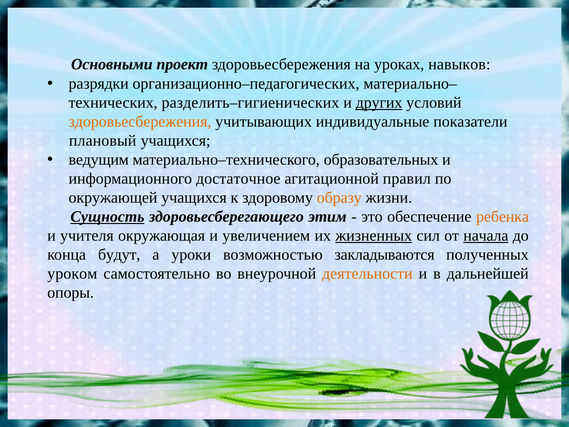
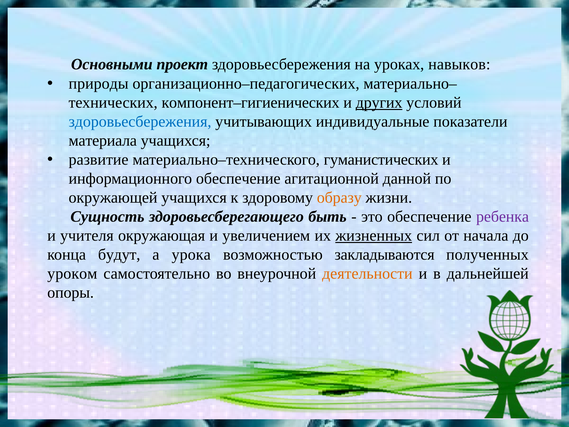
разрядки: разрядки -> природы
разделить–гигиенических: разделить–гигиенических -> компонент–гигиенических
здоровьесбережения at (140, 122) colour: orange -> blue
плановый: плановый -> материала
ведущим: ведущим -> развитие
образовательных: образовательных -> гуманистических
информационного достаточное: достаточное -> обеспечение
правил: правил -> данной
Сущность underline: present -> none
этим: этим -> быть
ребенка colour: orange -> purple
начала underline: present -> none
уроки: уроки -> урока
